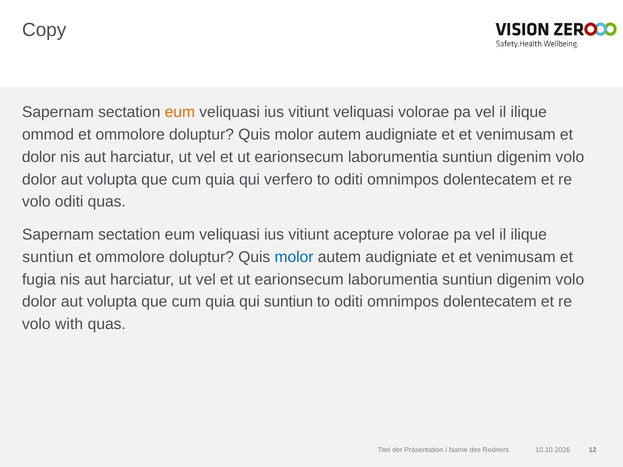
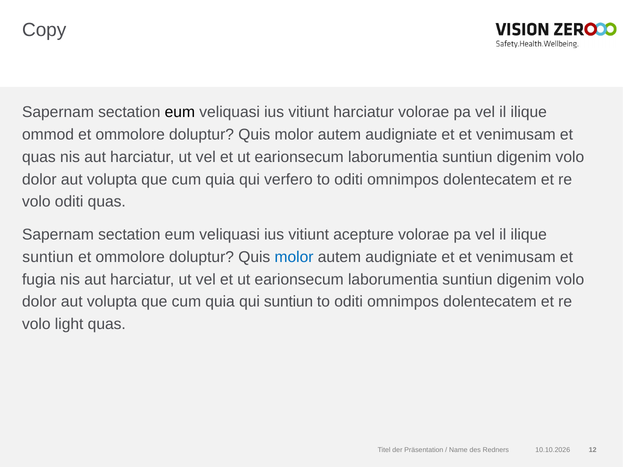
eum at (180, 112) colour: orange -> black
vitiunt veliquasi: veliquasi -> harciatur
dolor at (39, 157): dolor -> quas
with: with -> light
